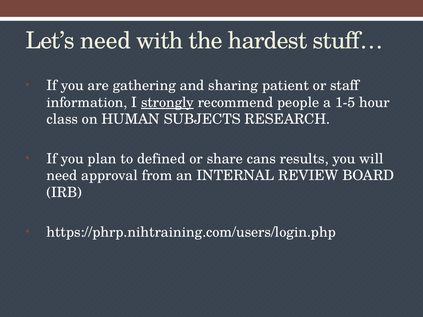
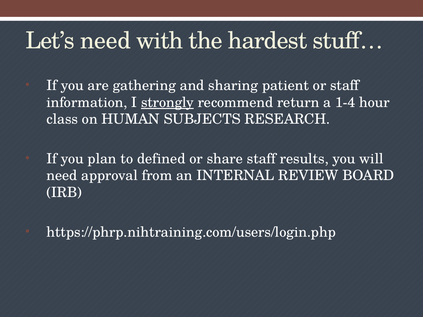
people: people -> return
1-5: 1-5 -> 1-4
share cans: cans -> staff
